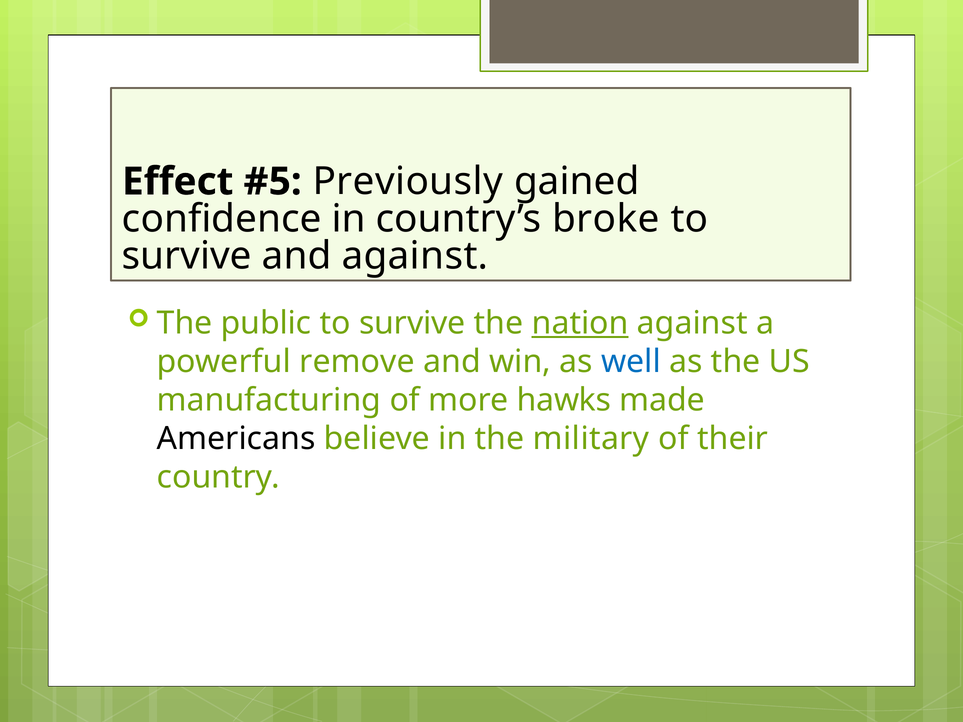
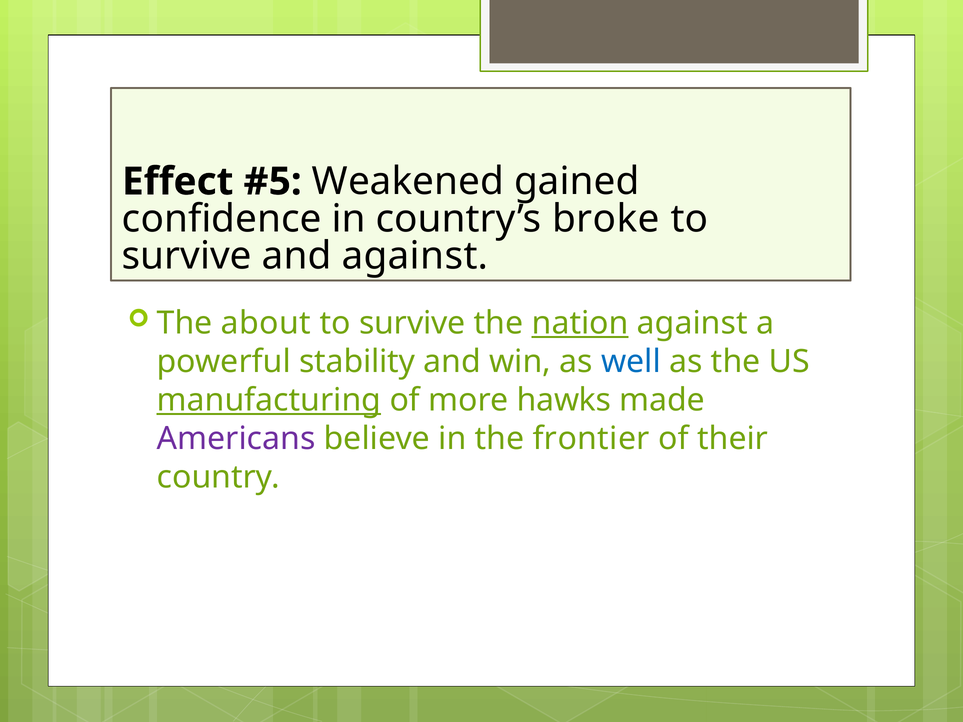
Previously: Previously -> Weakened
public: public -> about
remove: remove -> stability
manufacturing underline: none -> present
Americans colour: black -> purple
military: military -> frontier
